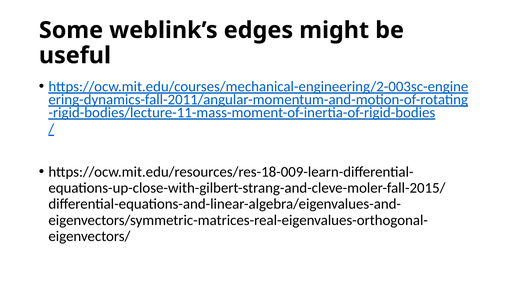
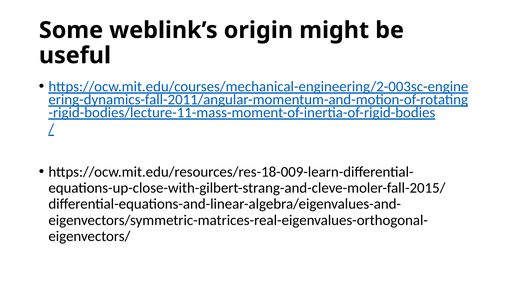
edges: edges -> origin
